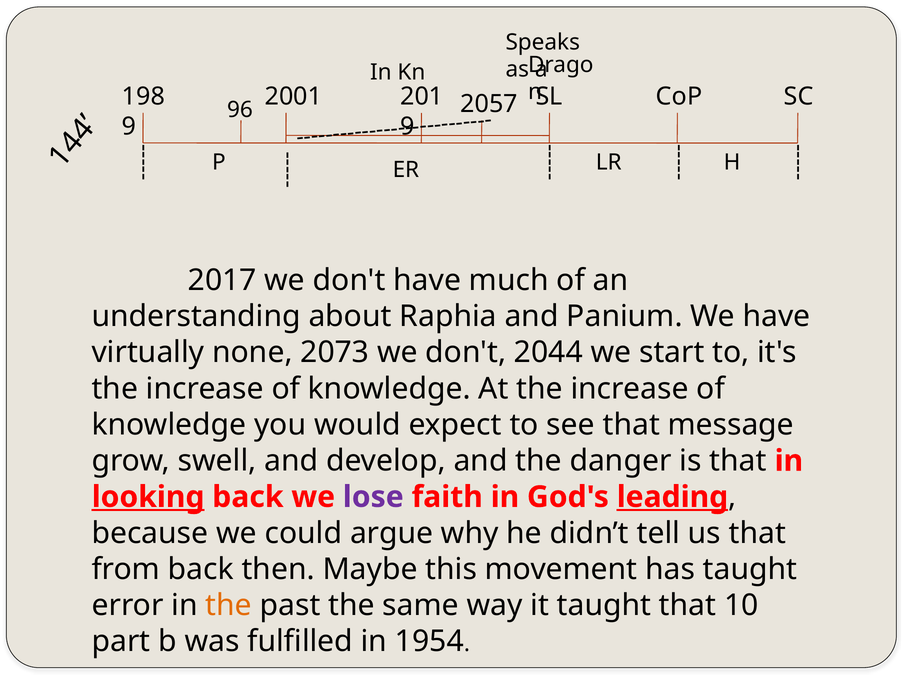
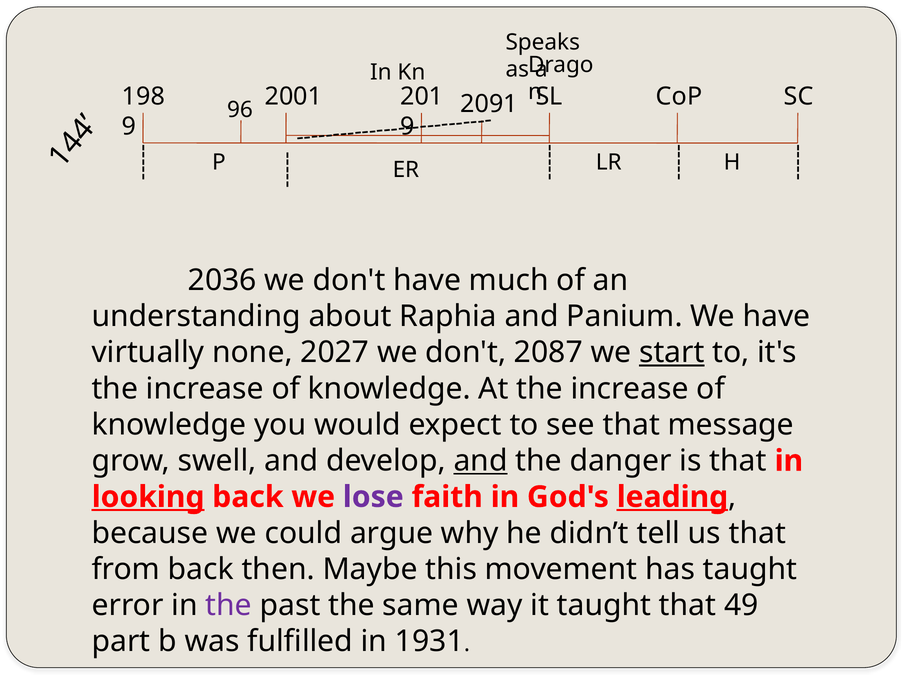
2057: 2057 -> 2091
2017: 2017 -> 2036
2073: 2073 -> 2027
2044: 2044 -> 2087
start underline: none -> present
and at (481, 461) underline: none -> present
the at (229, 606) colour: orange -> purple
10: 10 -> 49
1954: 1954 -> 1931
